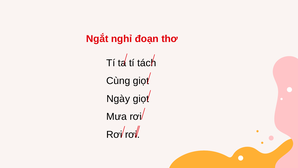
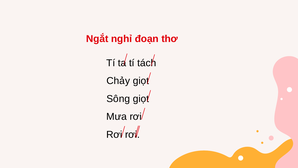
Cùng: Cùng -> Chảy
Ngày: Ngày -> Sông
